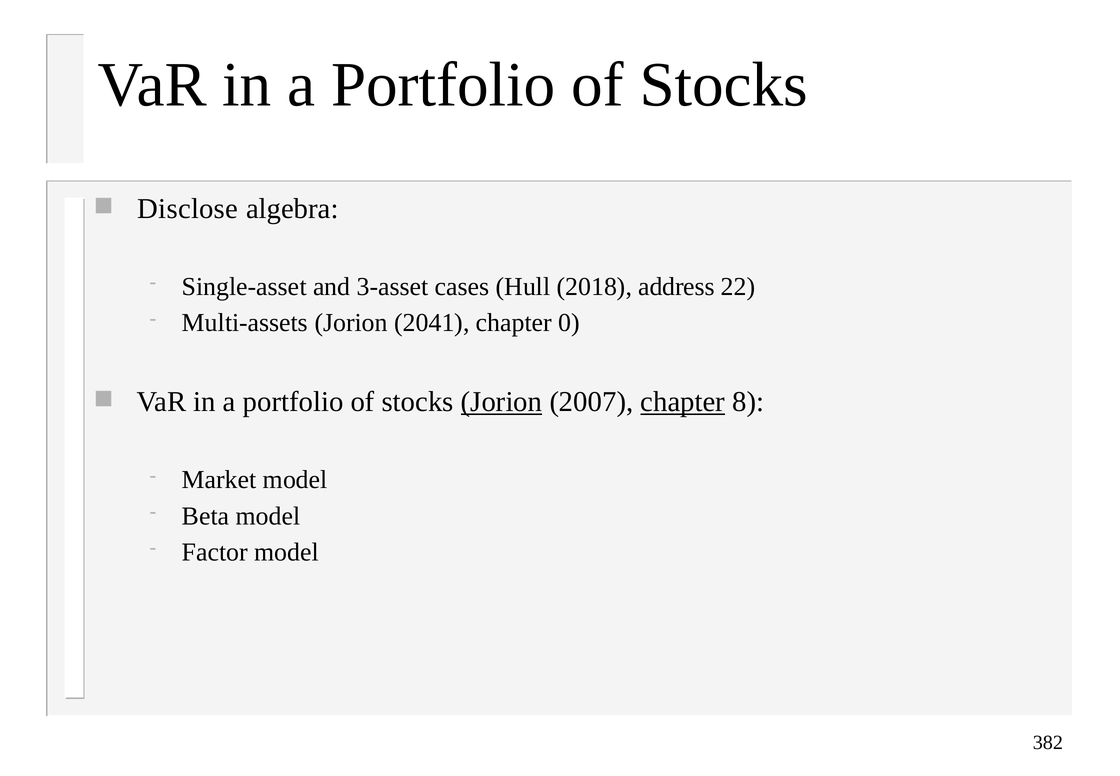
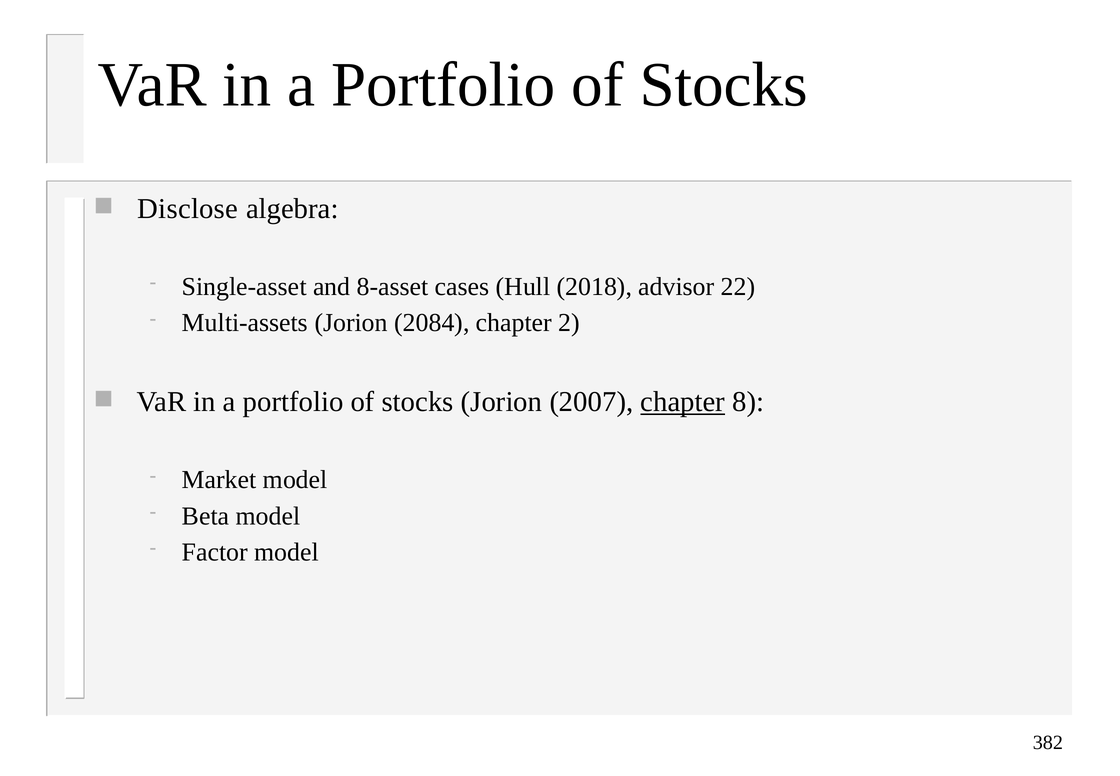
3-asset: 3-asset -> 8-asset
address: address -> advisor
2041: 2041 -> 2084
0: 0 -> 2
Jorion at (502, 401) underline: present -> none
